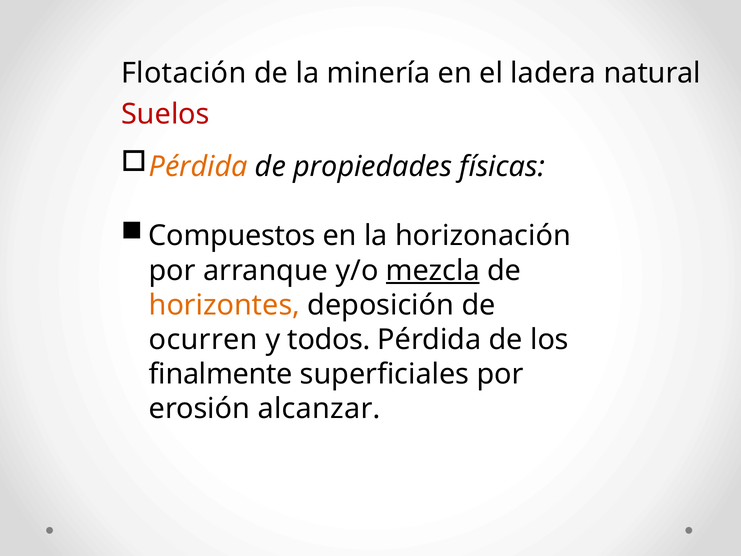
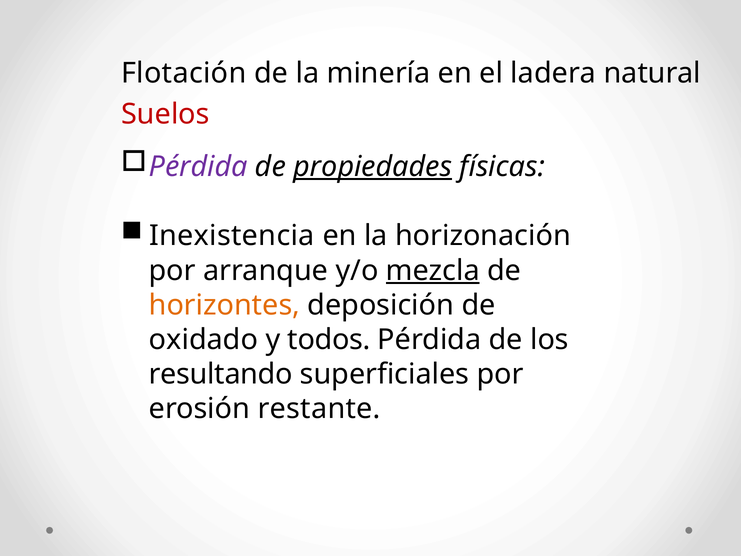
Pérdida at (198, 167) colour: orange -> purple
propiedades underline: none -> present
Compuestos: Compuestos -> Inexistencia
ocurren: ocurren -> oxidado
finalmente: finalmente -> resultando
alcanzar: alcanzar -> restante
